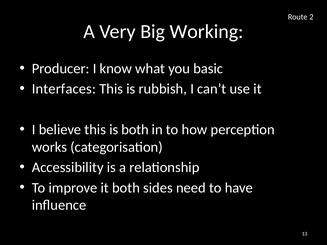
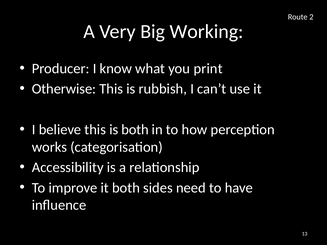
basic: basic -> print
Interfaces: Interfaces -> Otherwise
